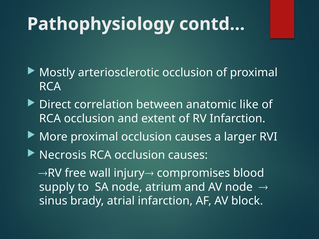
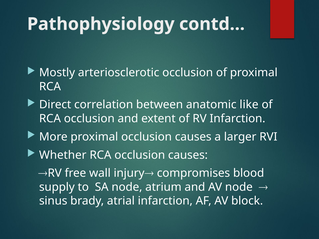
Necrosis: Necrosis -> Whether
